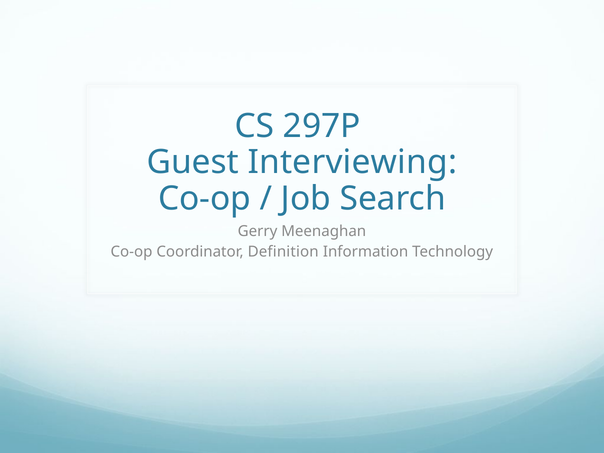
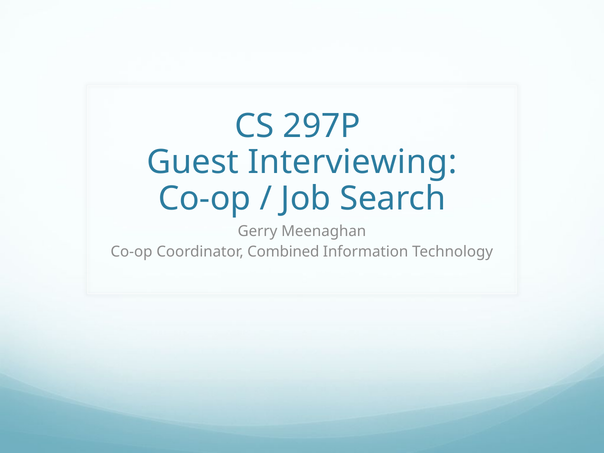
Definition: Definition -> Combined
